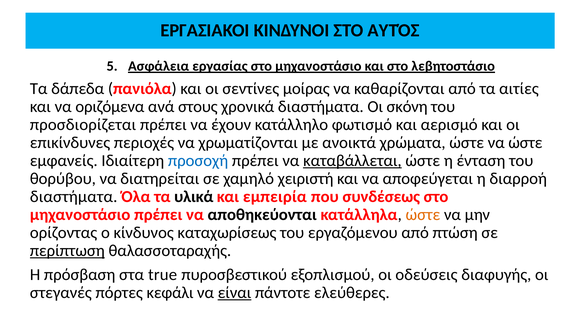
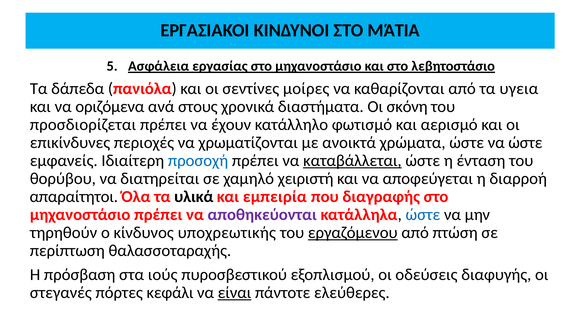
ΑΥΤΌΣ: ΑΥΤΌΣ -> ΜΆΤΙΑ
μοίρας: μοίρας -> μοίρες
αιτίες: αιτίες -> υγεια
διαστήματα at (74, 197): διαστήματα -> απαραίτητοι
συνδέσεως: συνδέσεως -> διαγραφής
αποθηκεύονται colour: black -> purple
ώστε at (423, 215) colour: orange -> blue
ορίζοντας: ορίζοντας -> τηρηθούν
καταχωρίσεως: καταχωρίσεως -> υποχρεωτικής
εργαζόμενου underline: none -> present
περίπτωση underline: present -> none
true: true -> ιούς
